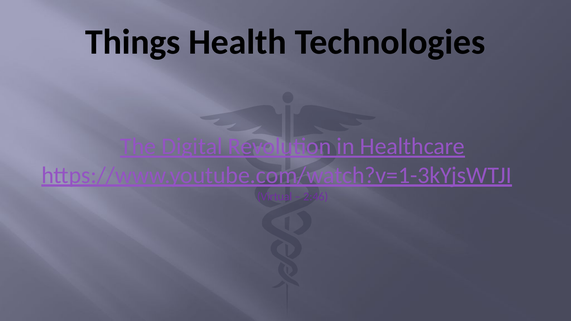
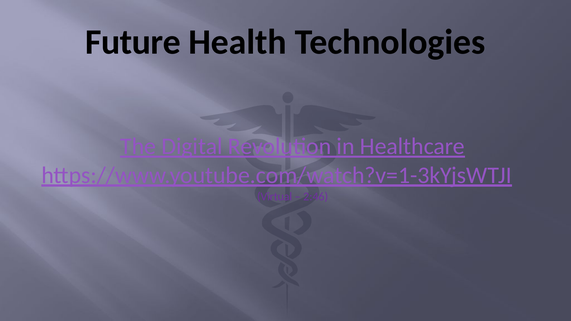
Things: Things -> Future
